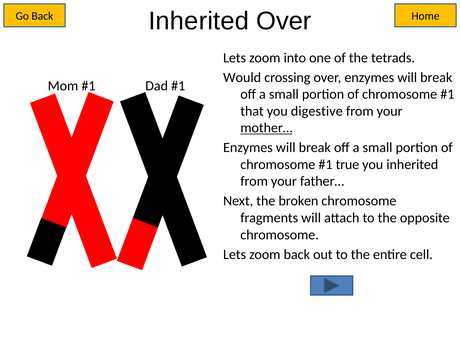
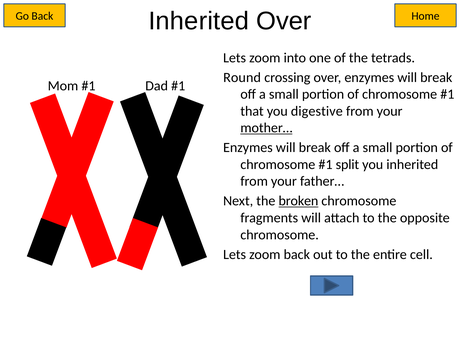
Would: Would -> Round
true: true -> split
broken underline: none -> present
